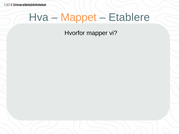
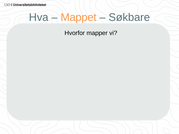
Etablere: Etablere -> Søkbare
